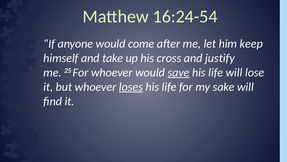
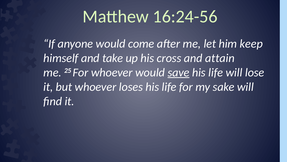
16:24-54: 16:24-54 -> 16:24-56
justify: justify -> attain
loses underline: present -> none
